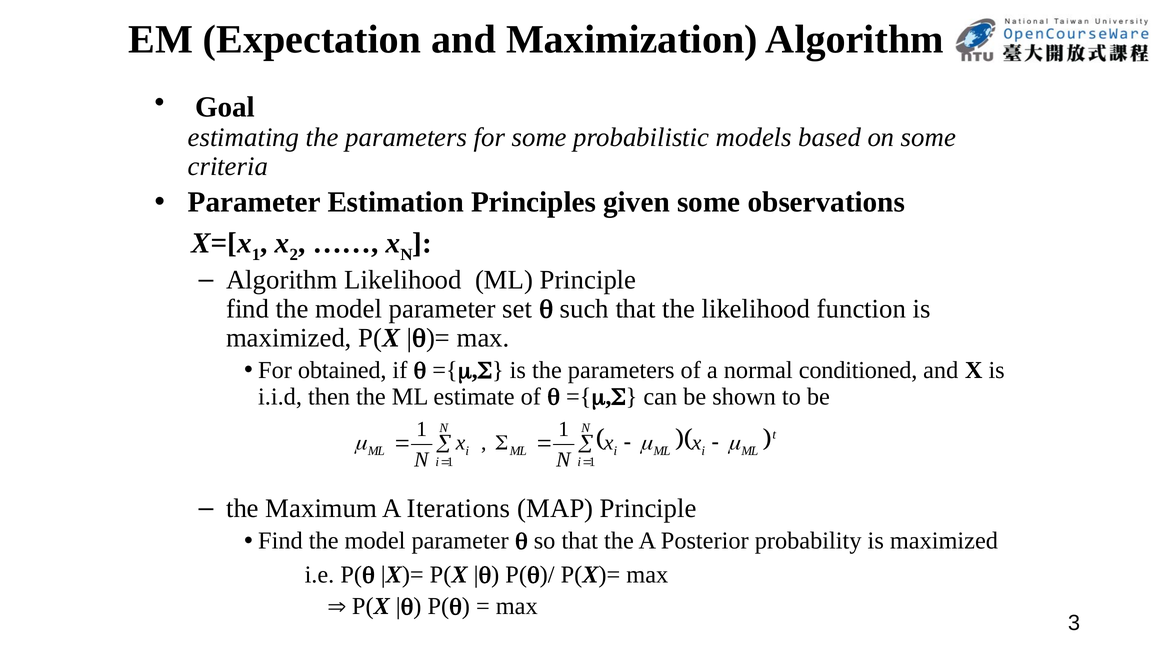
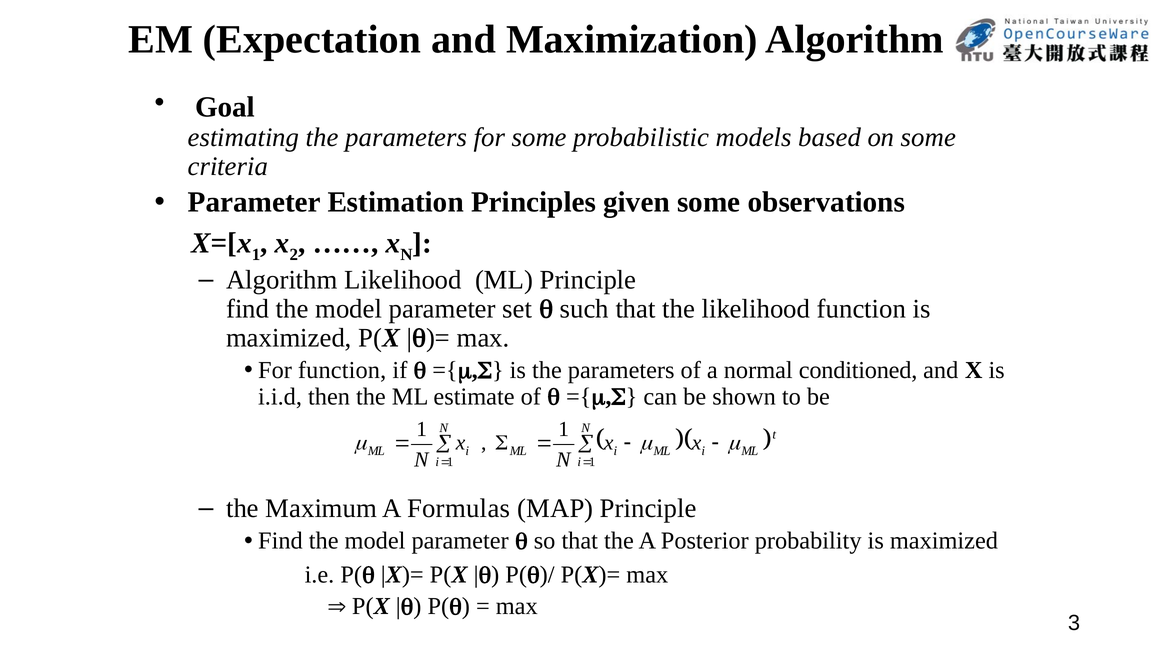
For obtained: obtained -> function
Iterations: Iterations -> Formulas
